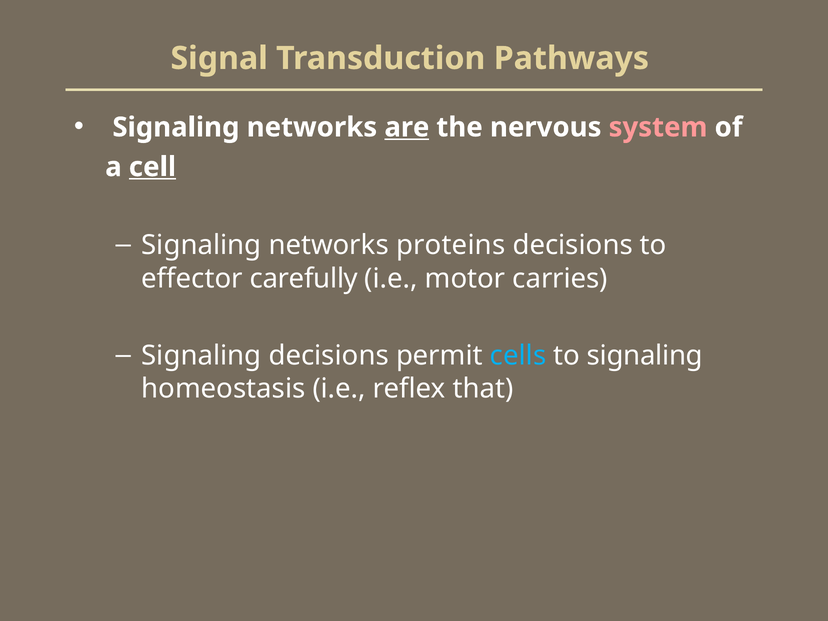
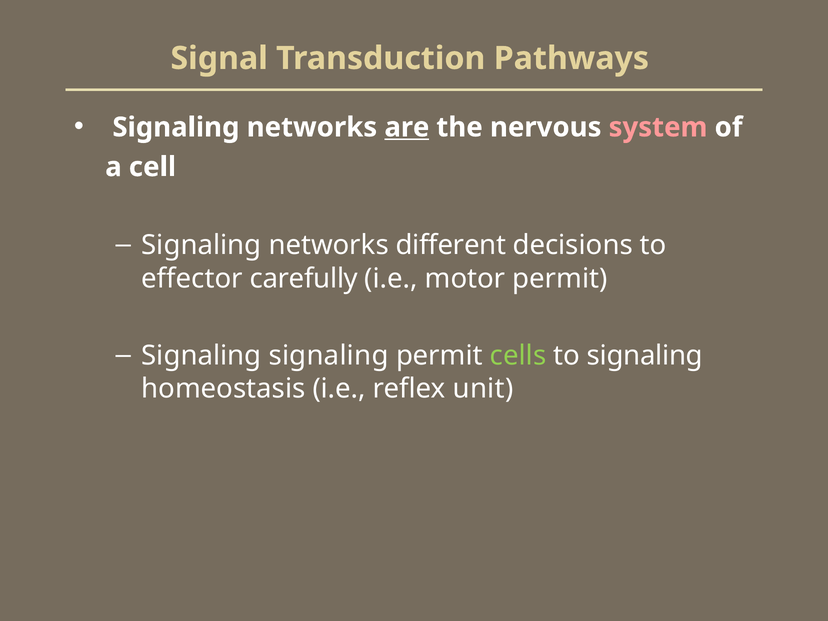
cell underline: present -> none
proteins: proteins -> different
motor carries: carries -> permit
Signaling decisions: decisions -> signaling
cells colour: light blue -> light green
that: that -> unit
